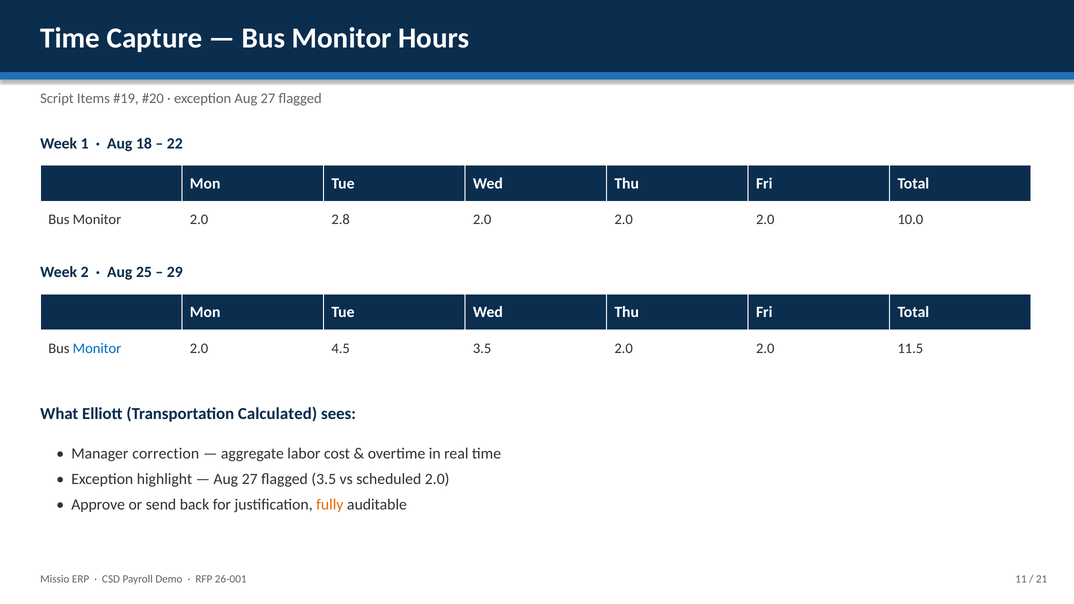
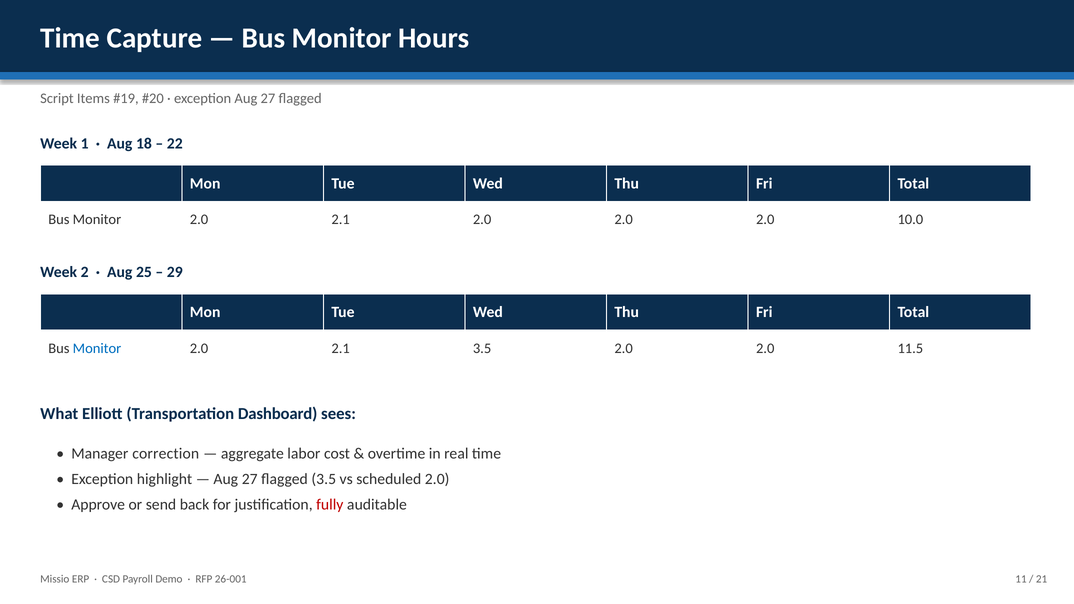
2.8 at (341, 220): 2.8 -> 2.1
4.5 at (341, 349): 4.5 -> 2.1
Calculated: Calculated -> Dashboard
fully colour: orange -> red
